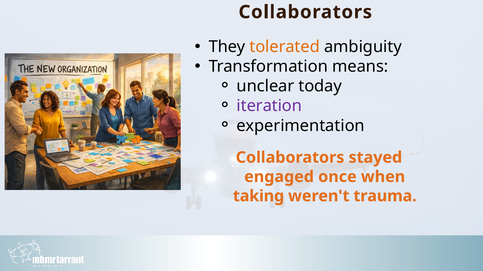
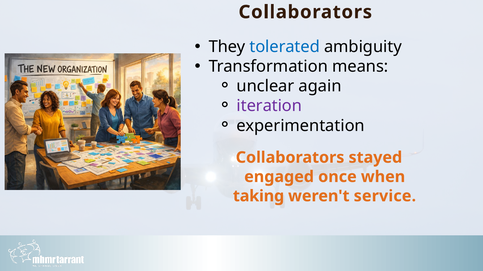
tolerated colour: orange -> blue
today: today -> again
trauma: trauma -> service
